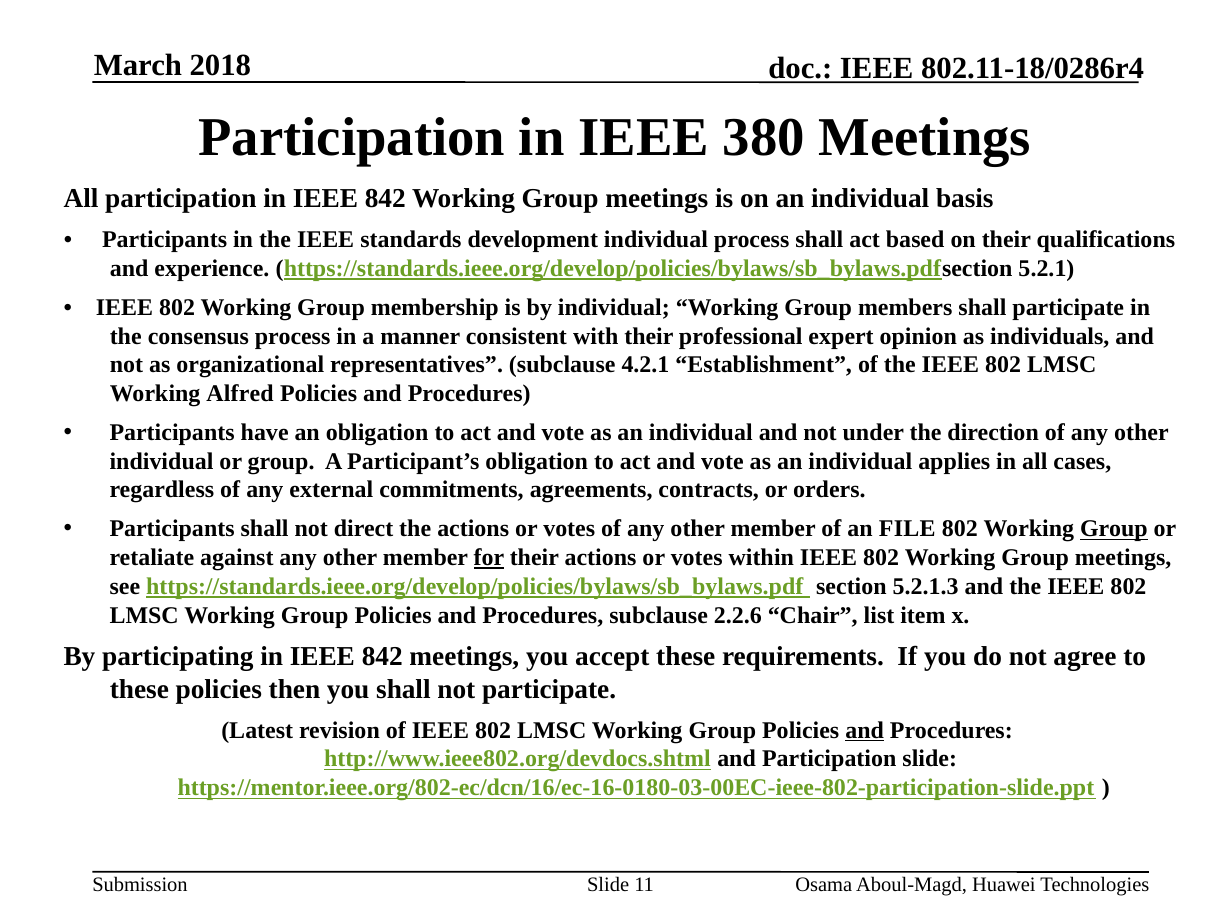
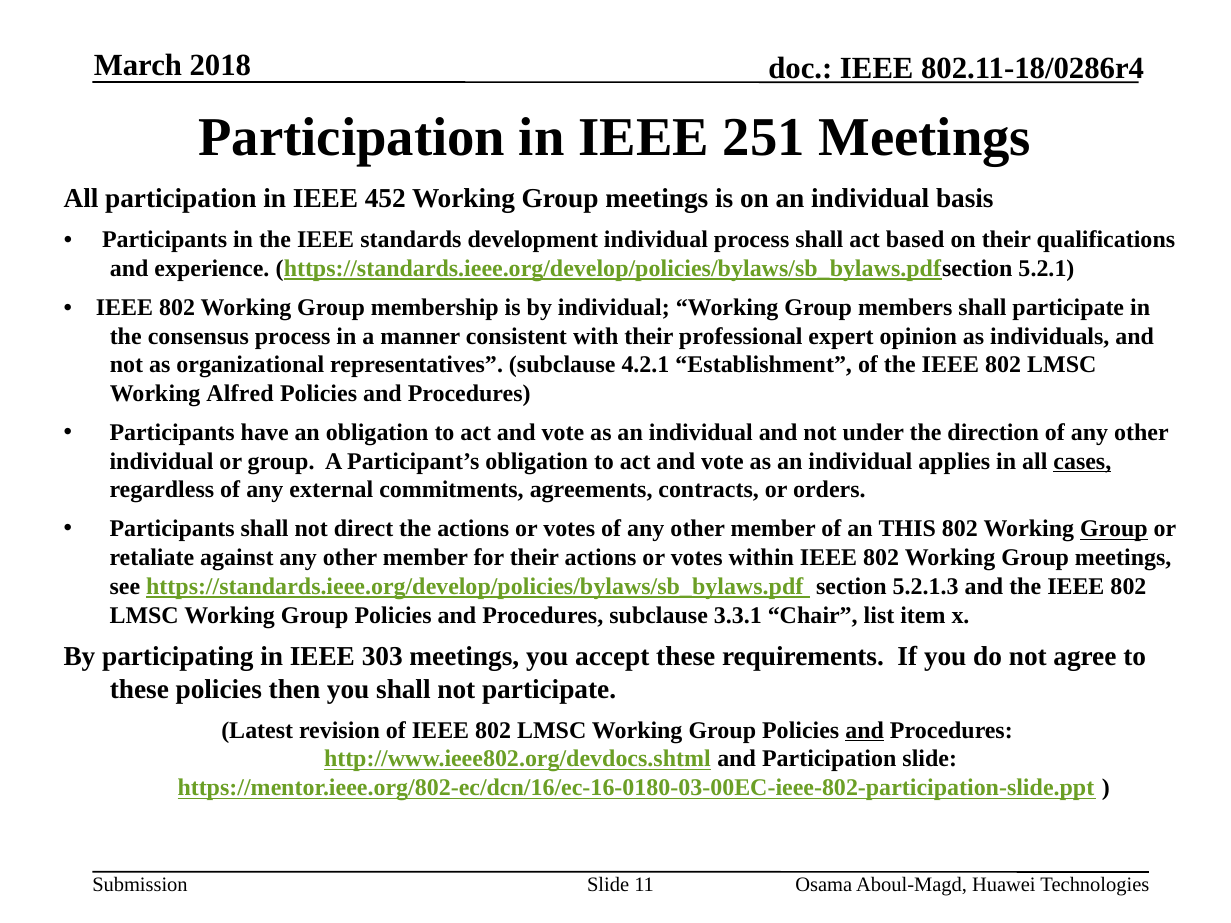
380: 380 -> 251
participation in IEEE 842: 842 -> 452
cases underline: none -> present
FILE: FILE -> THIS
for underline: present -> none
2.2.6: 2.2.6 -> 3.3.1
participating in IEEE 842: 842 -> 303
